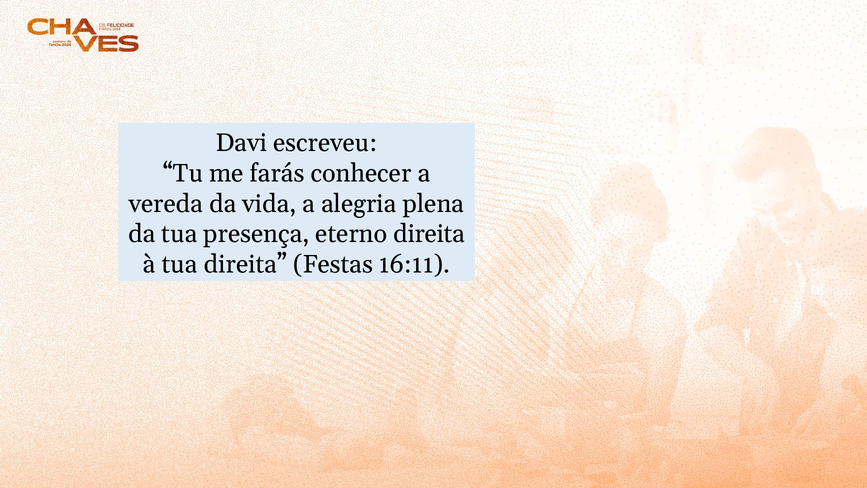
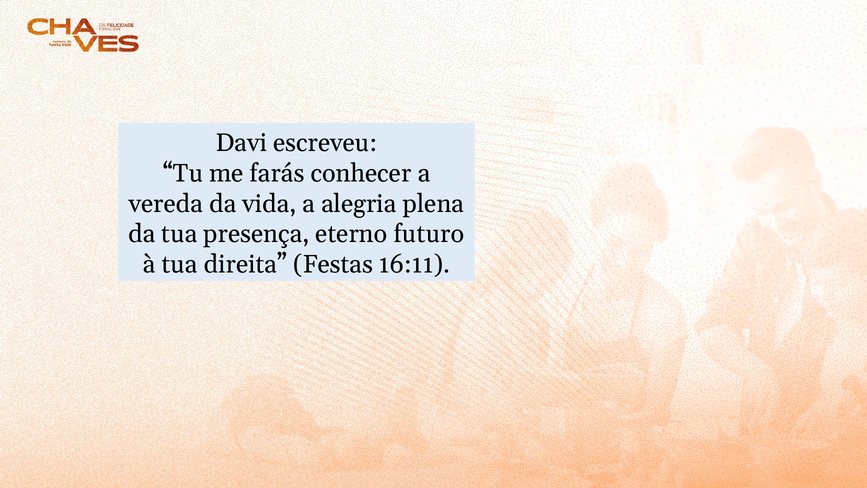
eterno direita: direita -> futuro
